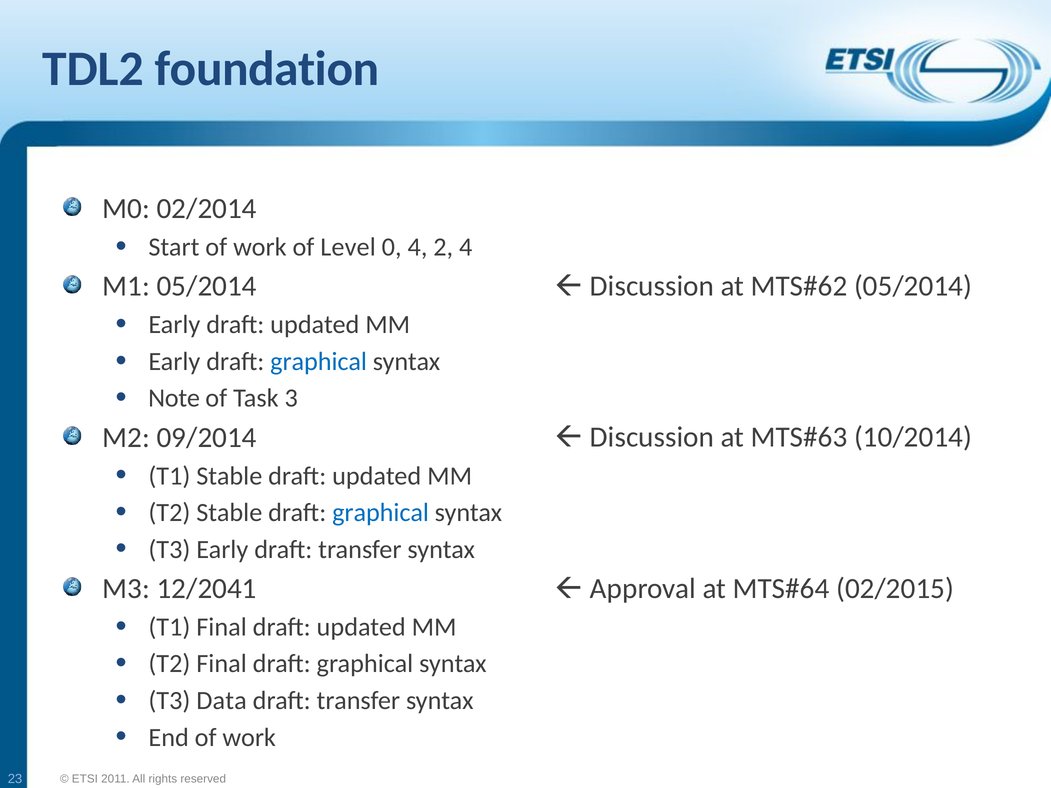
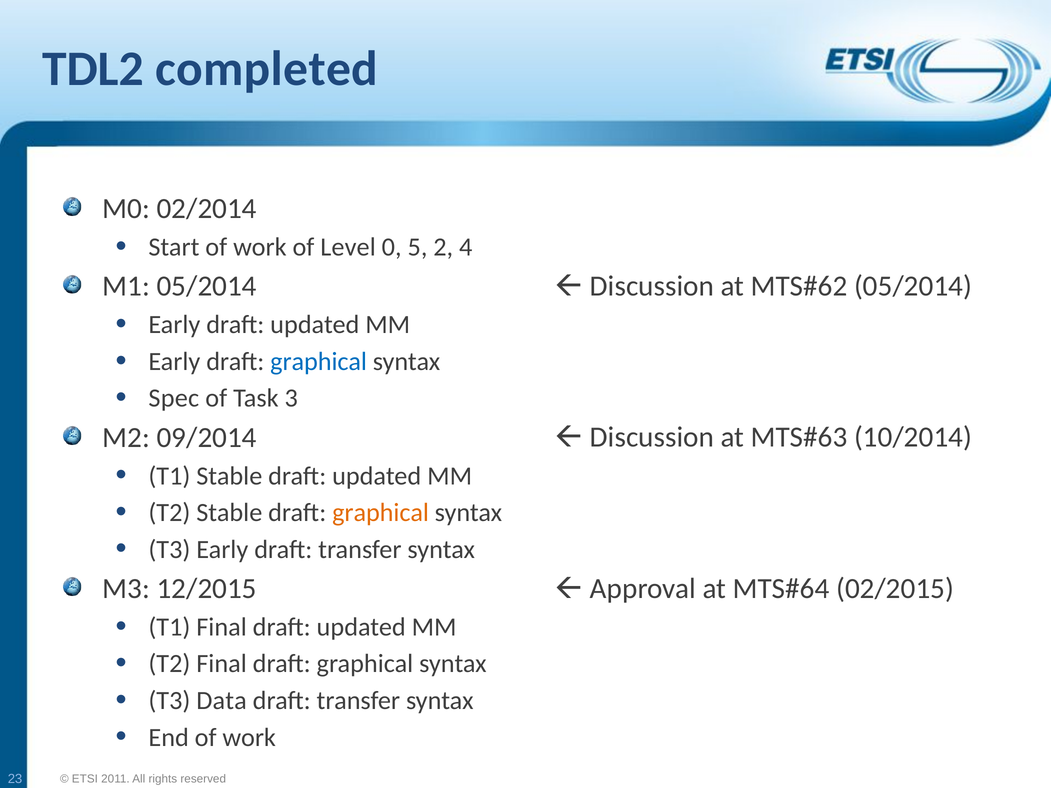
foundation: foundation -> completed
0 4: 4 -> 5
Note: Note -> Spec
graphical at (381, 513) colour: blue -> orange
12/2041: 12/2041 -> 12/2015
